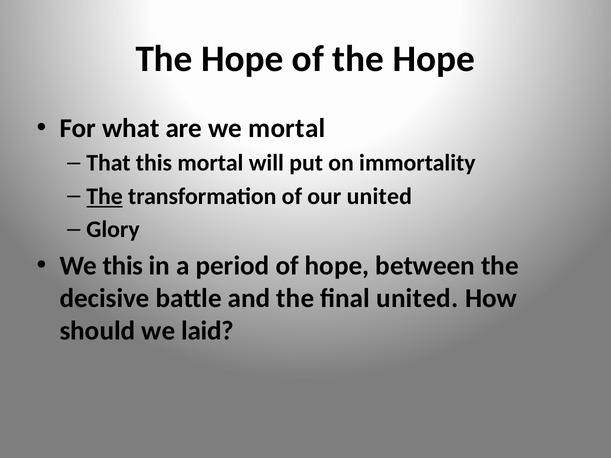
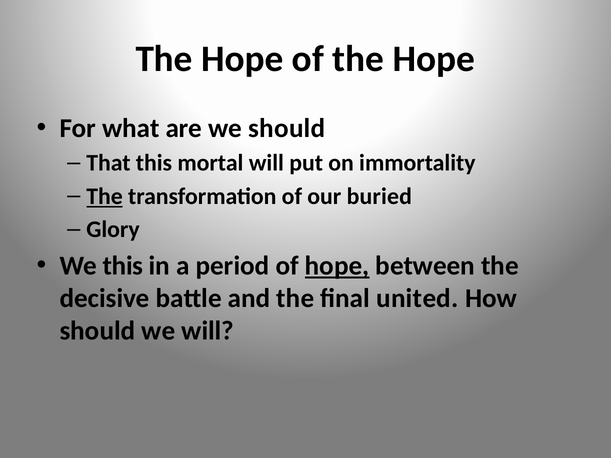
we mortal: mortal -> should
our united: united -> buried
hope at (337, 266) underline: none -> present
we laid: laid -> will
